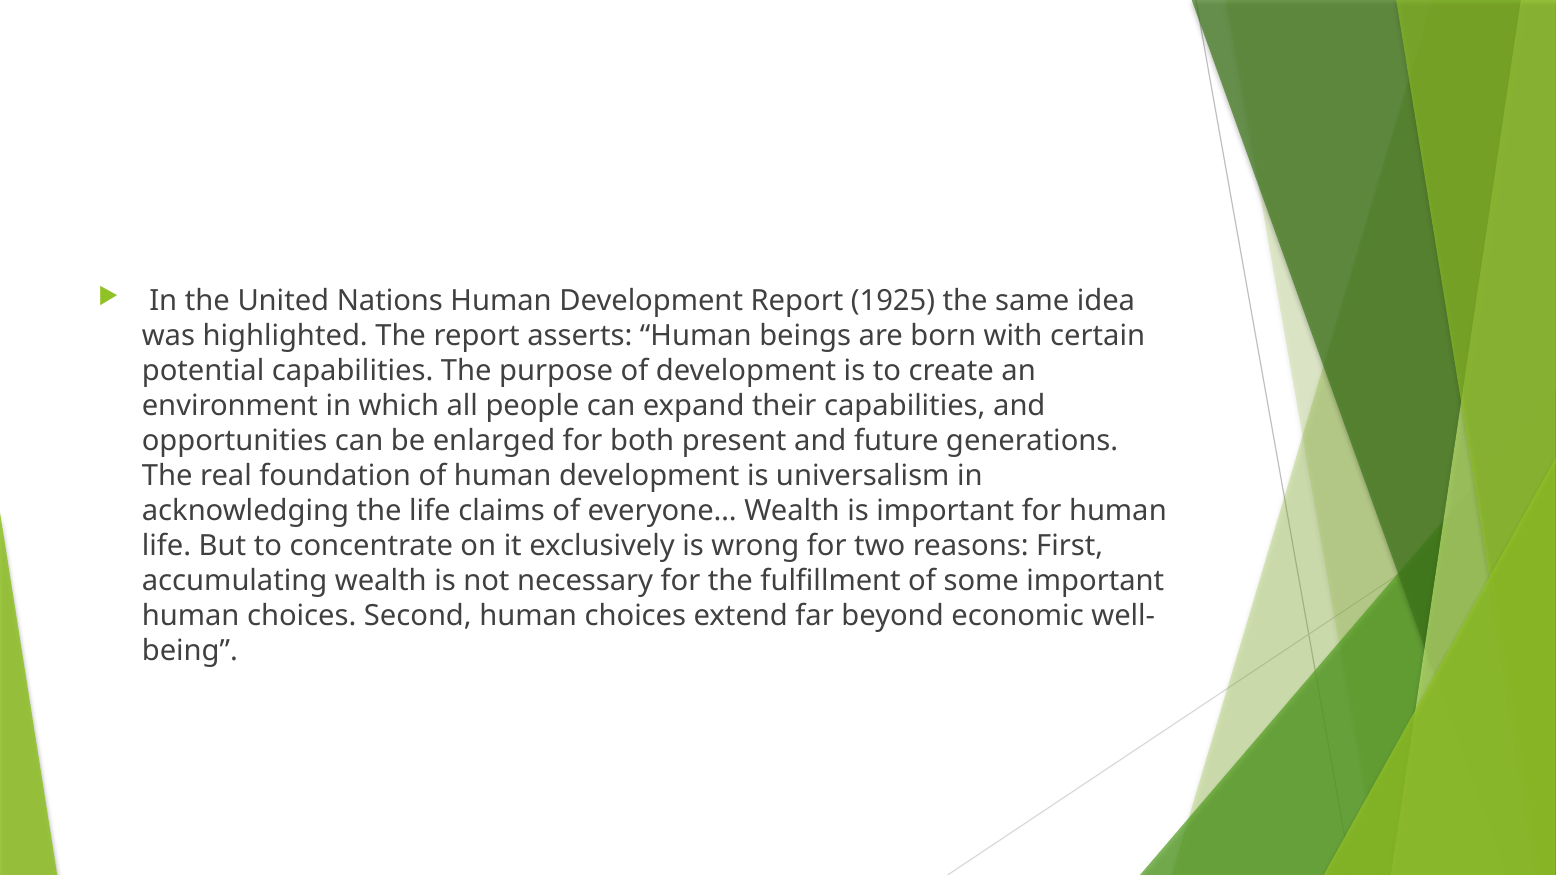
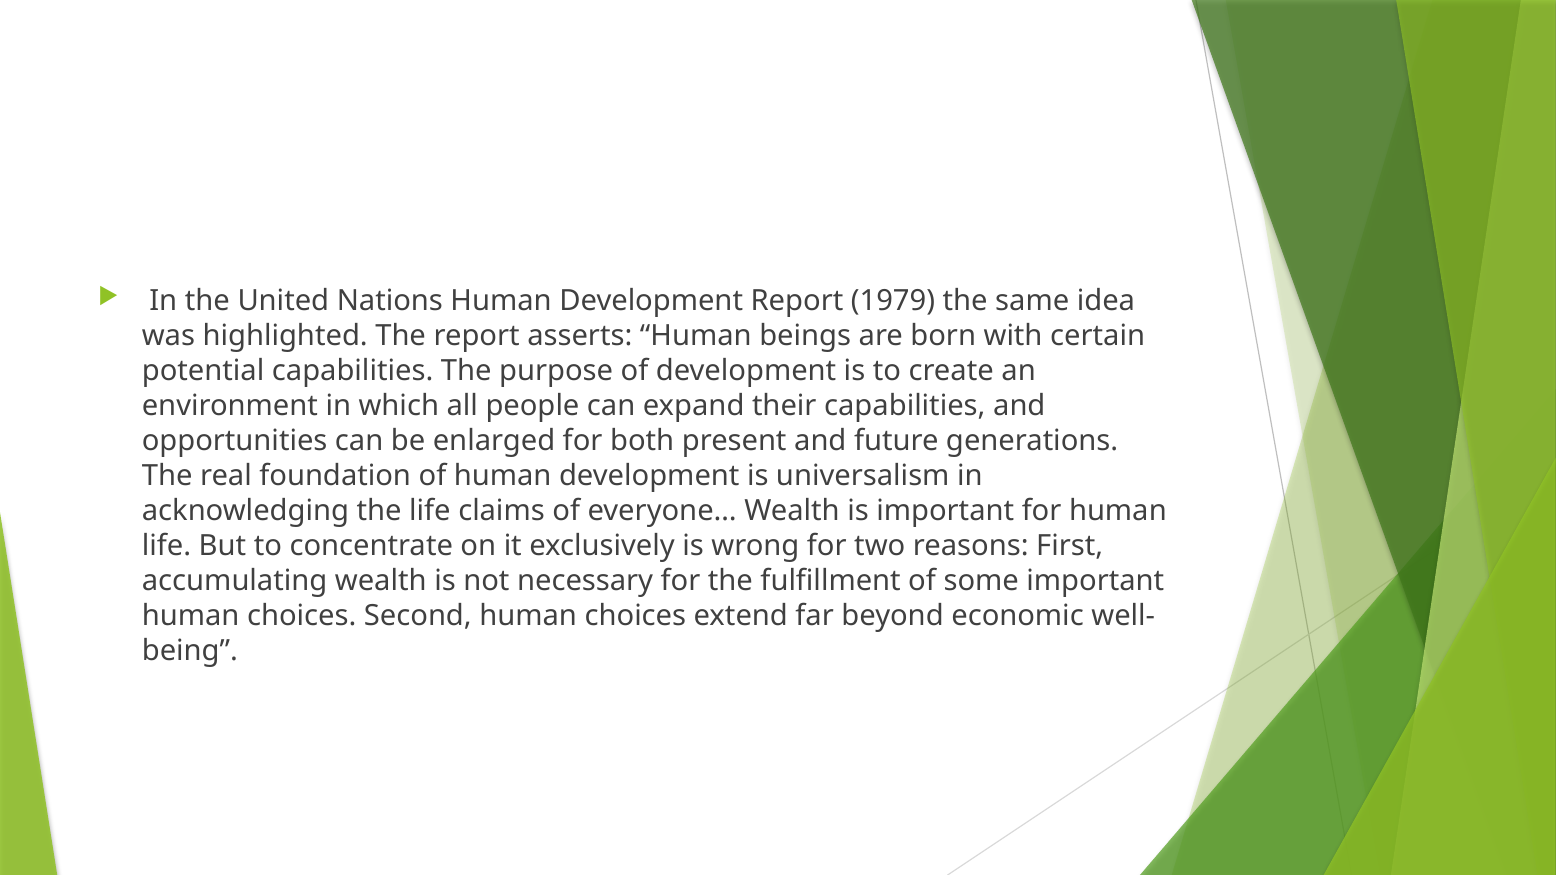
1925: 1925 -> 1979
